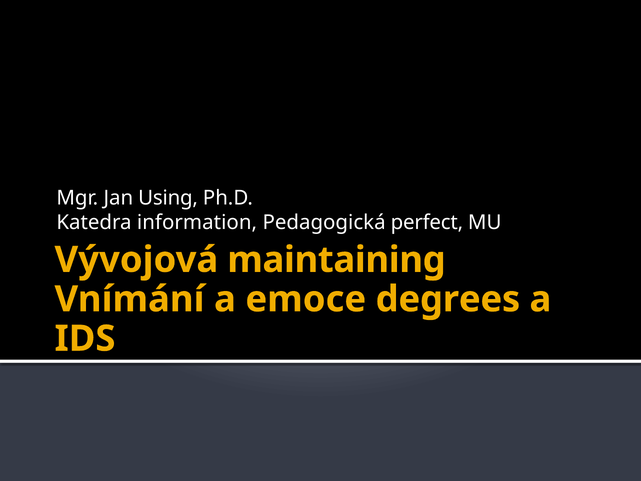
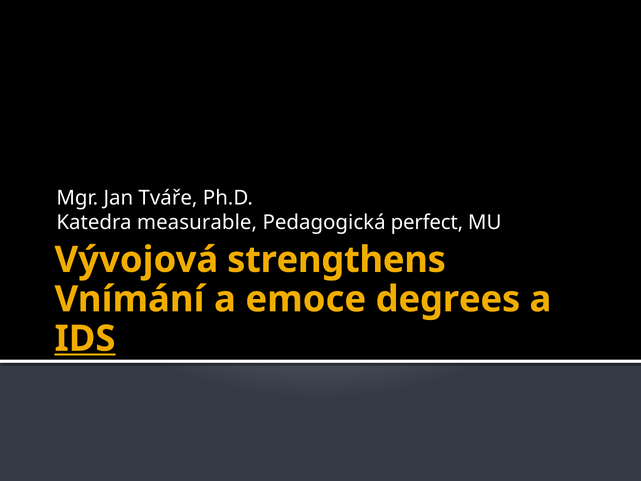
Using: Using -> Tváře
information: information -> measurable
maintaining: maintaining -> strengthens
IDS underline: none -> present
